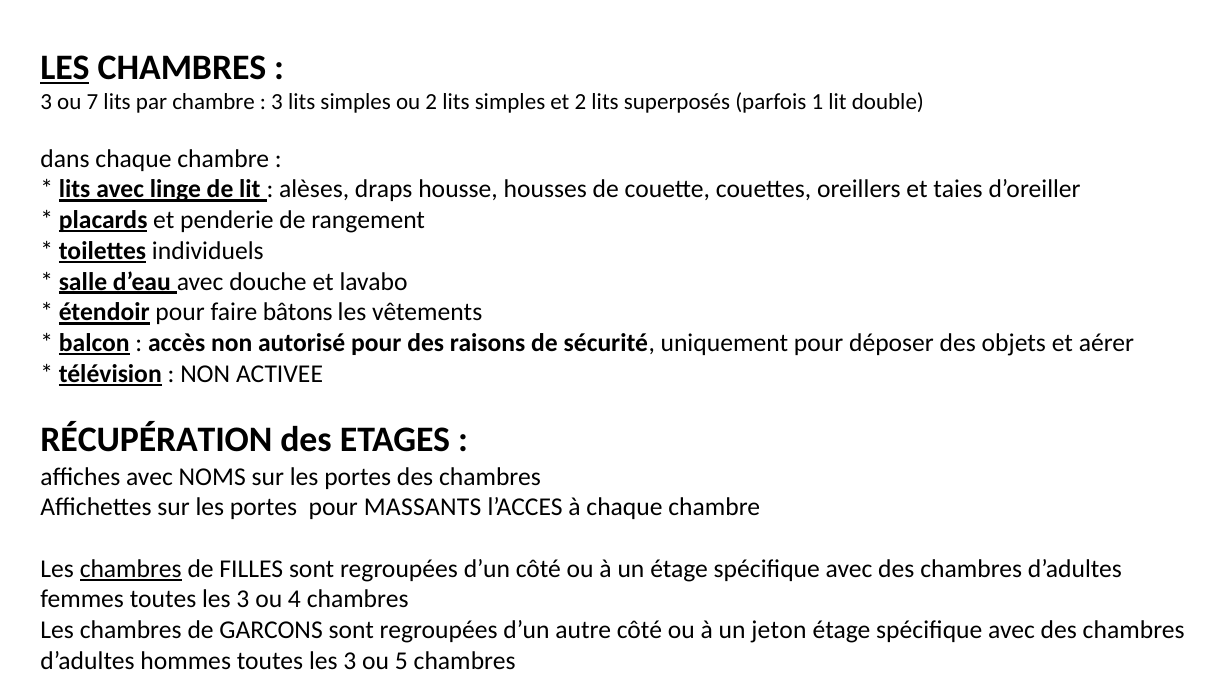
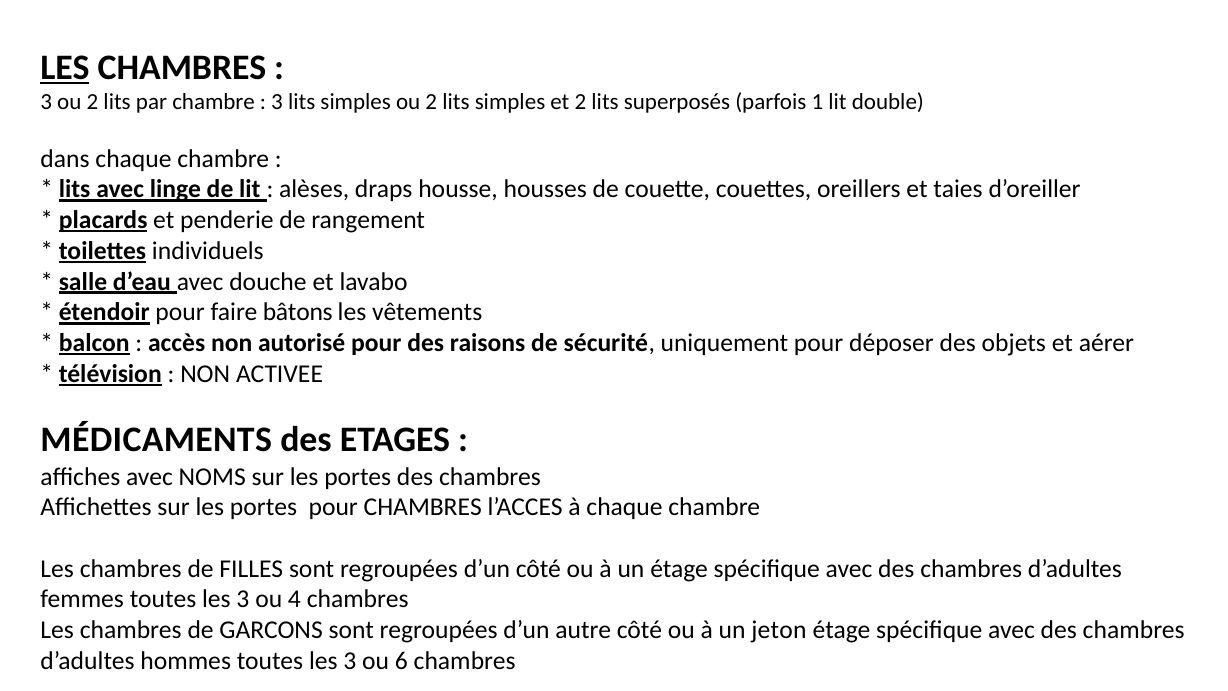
3 ou 7: 7 -> 2
RÉCUPÉRATION: RÉCUPÉRATION -> MÉDICAMENTS
pour MASSANTS: MASSANTS -> CHAMBRES
chambres at (131, 569) underline: present -> none
5: 5 -> 6
